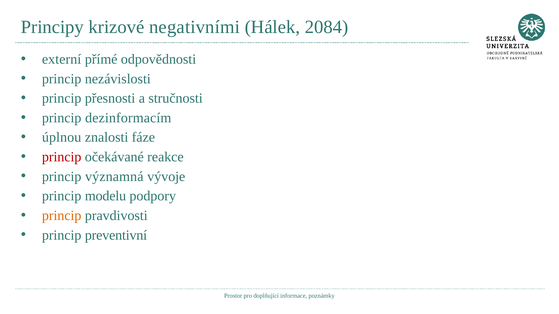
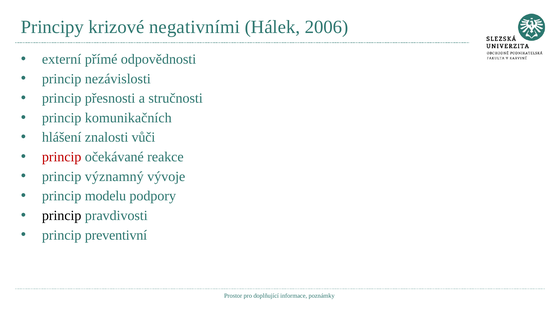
2084: 2084 -> 2006
dezinformacím: dezinformacím -> komunikačních
úplnou: úplnou -> hlášení
fáze: fáze -> vůči
významná: významná -> významný
princip at (62, 216) colour: orange -> black
